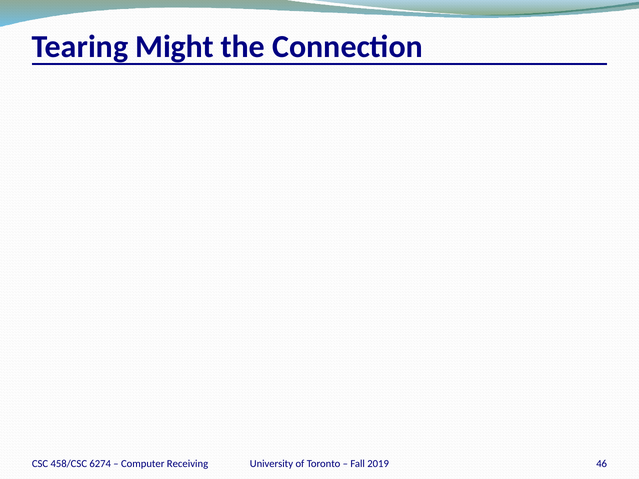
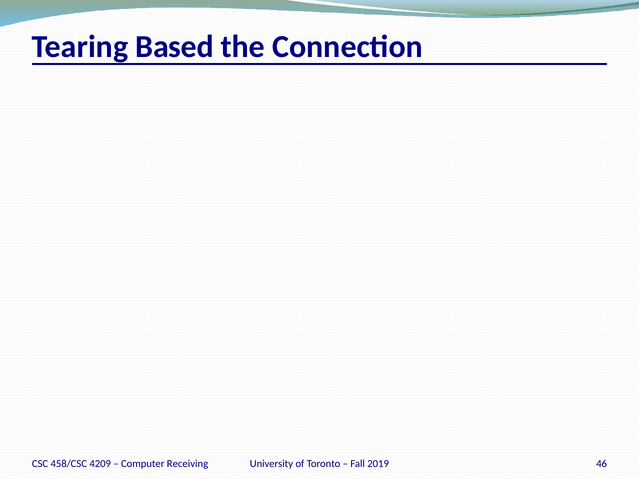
Might: Might -> Based
6274: 6274 -> 4209
